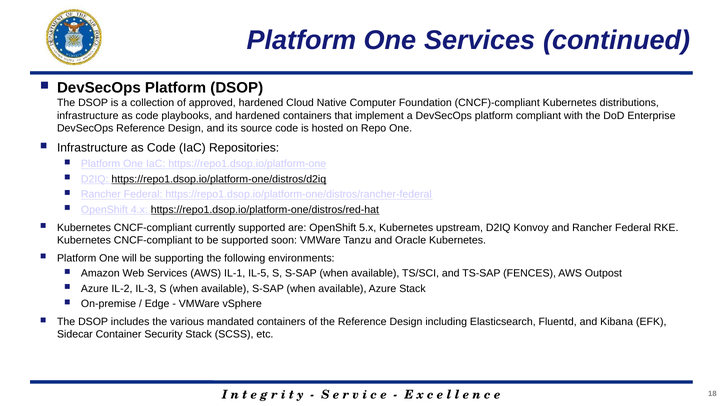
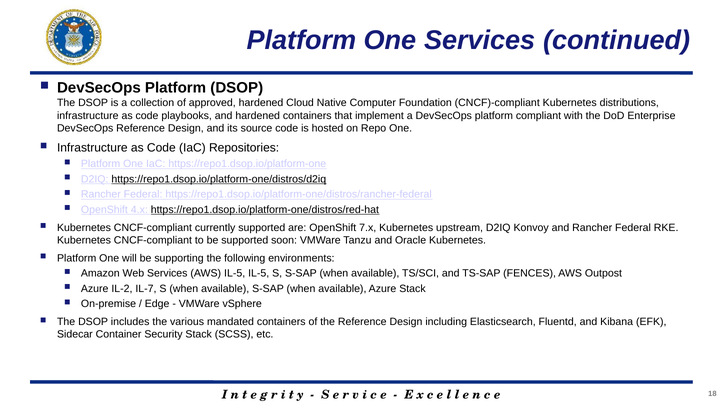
5.x: 5.x -> 7.x
AWS IL-1: IL-1 -> IL-5
IL-3: IL-3 -> IL-7
